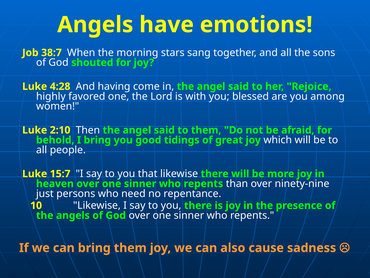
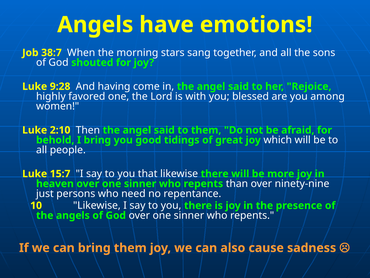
4:28: 4:28 -> 9:28
